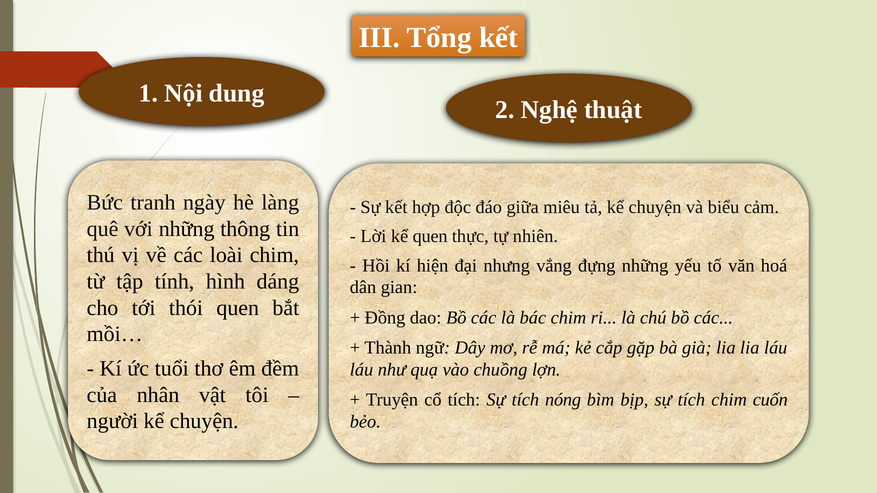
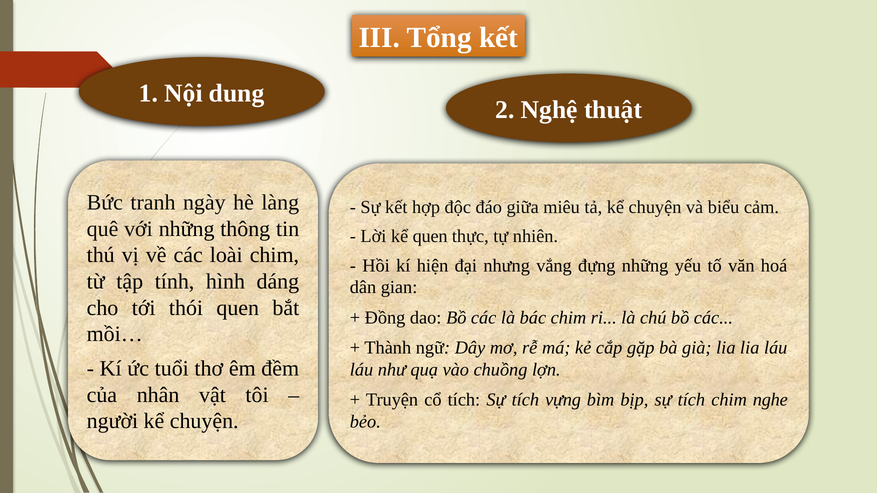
nóng: nóng -> vựng
cuốn: cuốn -> nghe
